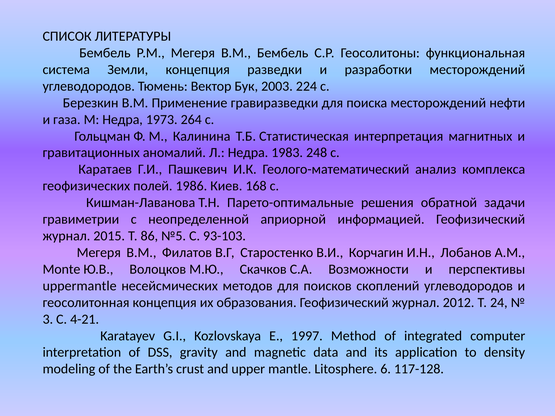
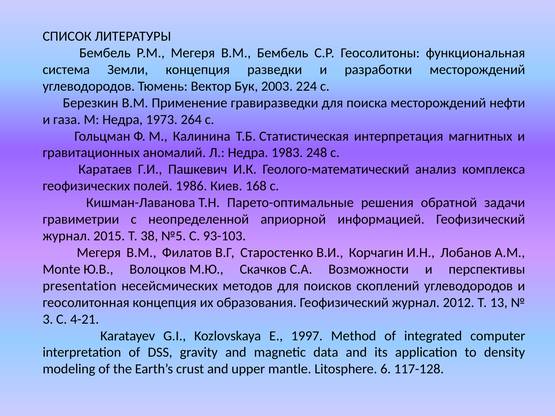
86: 86 -> 38
uppermantle: uppermantle -> presentation
24: 24 -> 13
